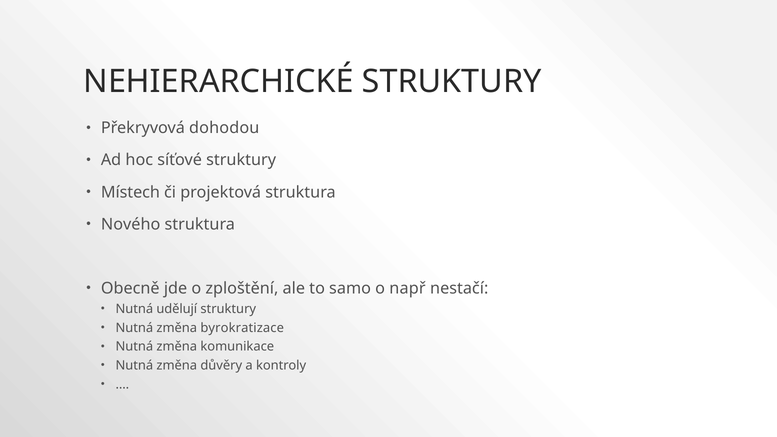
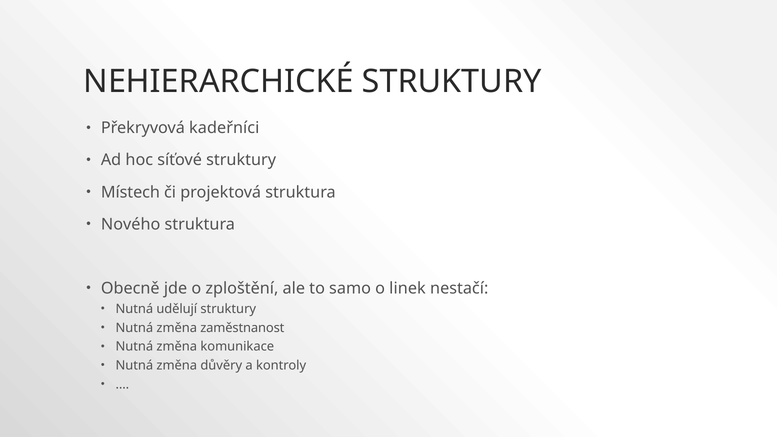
dohodou: dohodou -> kadeřníci
např: např -> linek
byrokratizace: byrokratizace -> zaměstnanost
